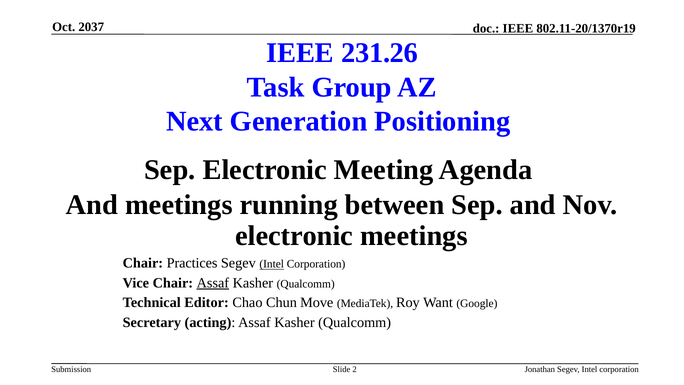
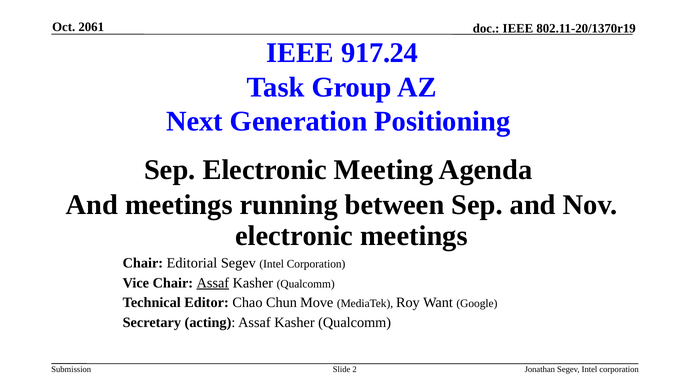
2037: 2037 -> 2061
231.26: 231.26 -> 917.24
Practices: Practices -> Editorial
Intel at (272, 264) underline: present -> none
